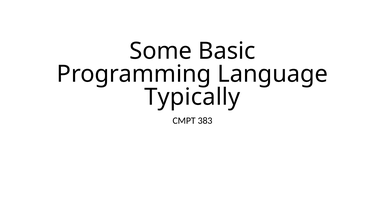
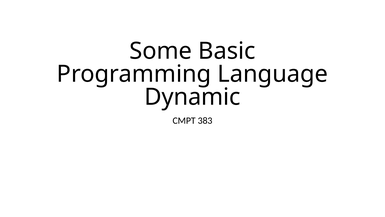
Typically: Typically -> Dynamic
